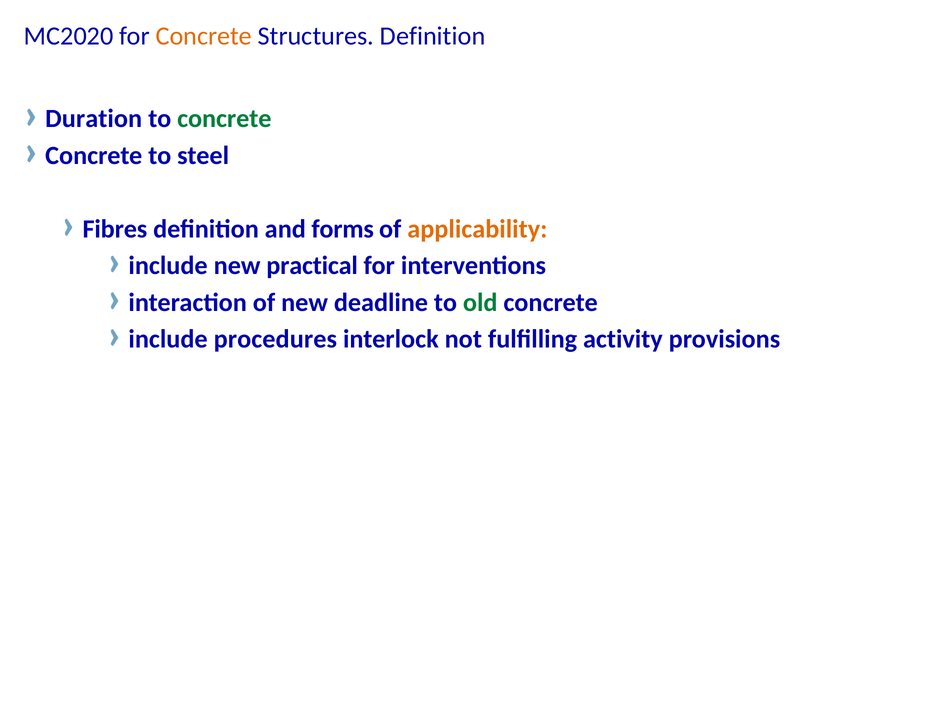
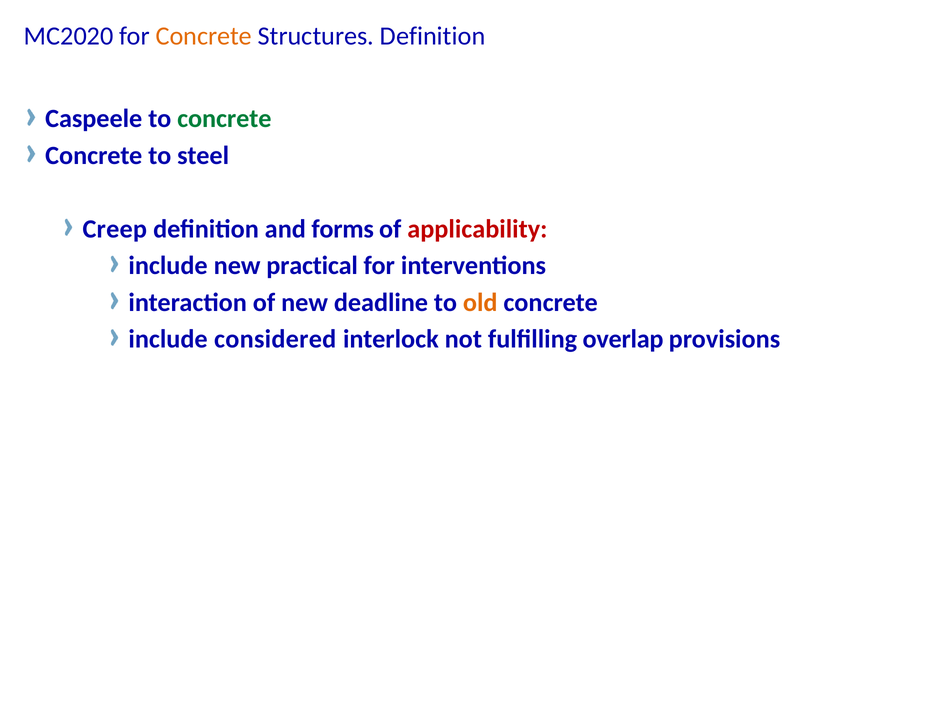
Duration: Duration -> Caspeele
Fibres: Fibres -> Creep
applicability colour: orange -> red
old colour: green -> orange
procedures: procedures -> considered
activity: activity -> overlap
